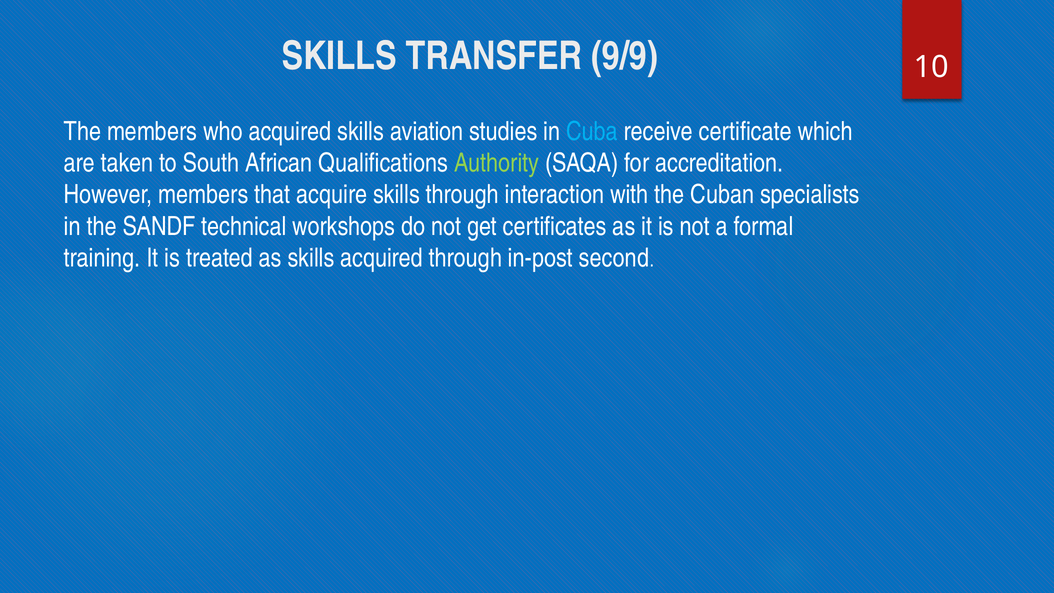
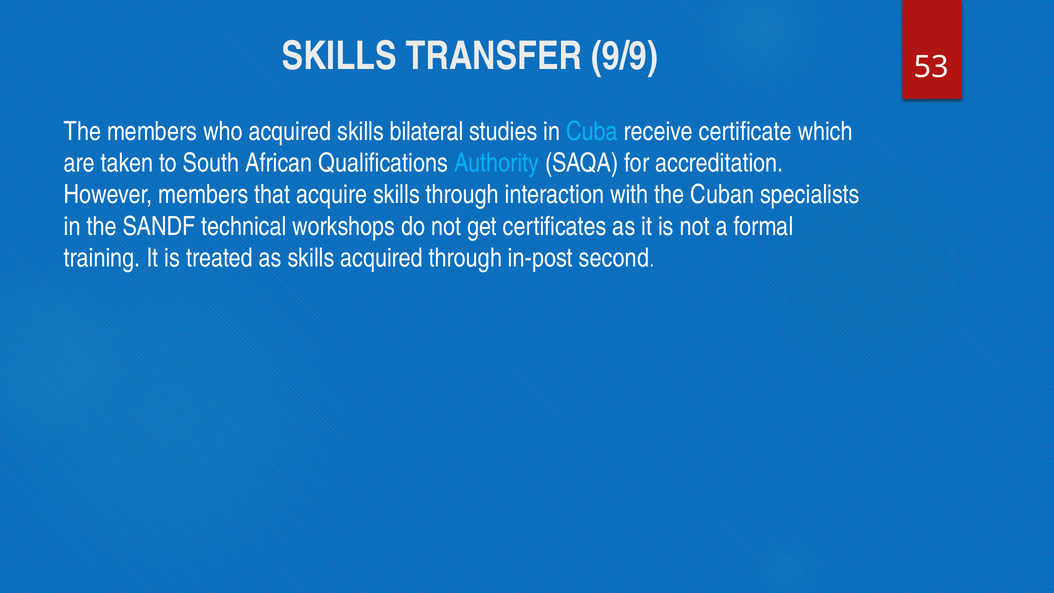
10: 10 -> 53
aviation: aviation -> bilateral
Authority colour: light green -> light blue
